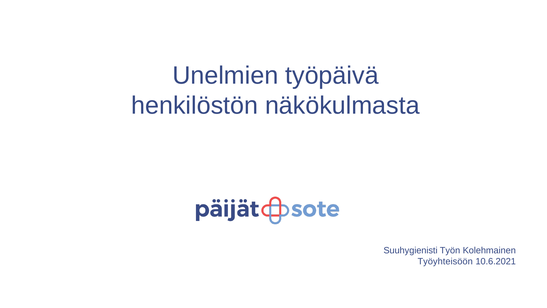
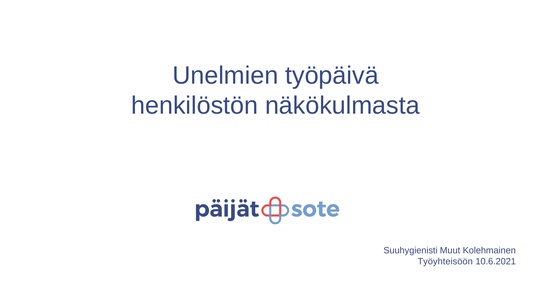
Työn: Työn -> Muut
